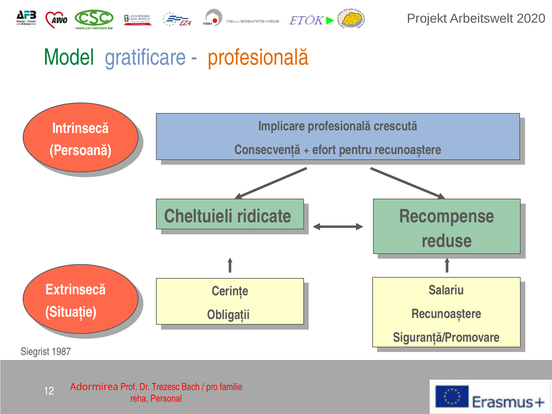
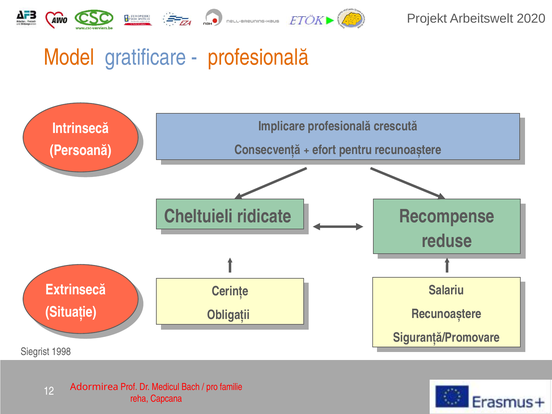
Model colour: green -> orange
1987: 1987 -> 1998
Trezesc: Trezesc -> Medicul
Personal: Personal -> Capcana
